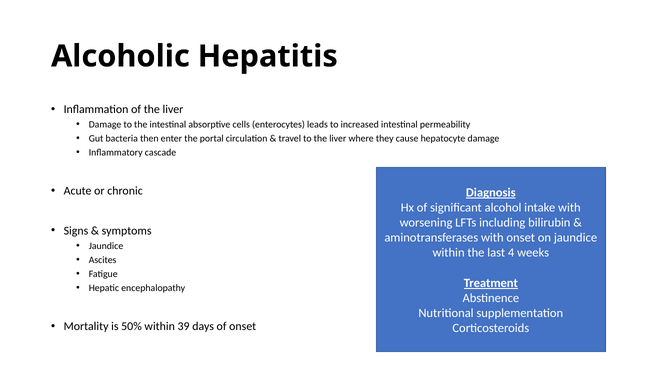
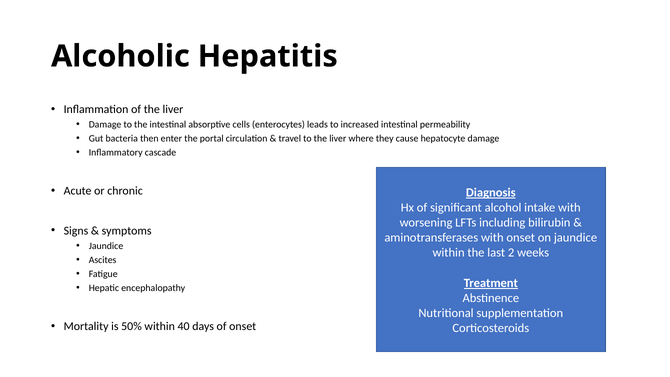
4: 4 -> 2
39: 39 -> 40
